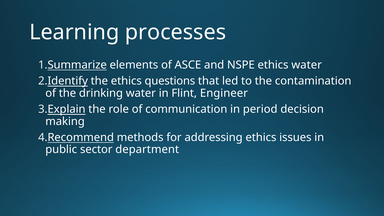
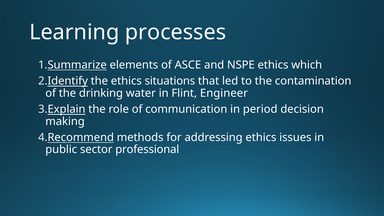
ethics water: water -> which
questions: questions -> situations
department: department -> professional
